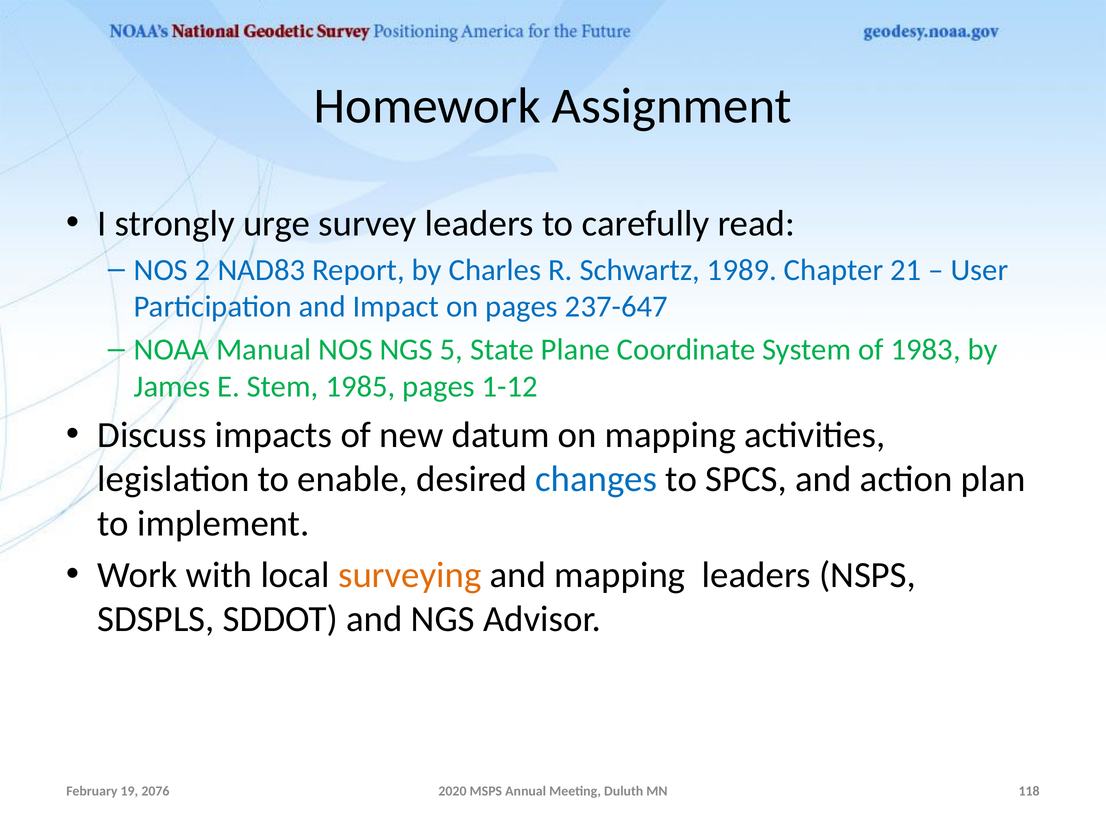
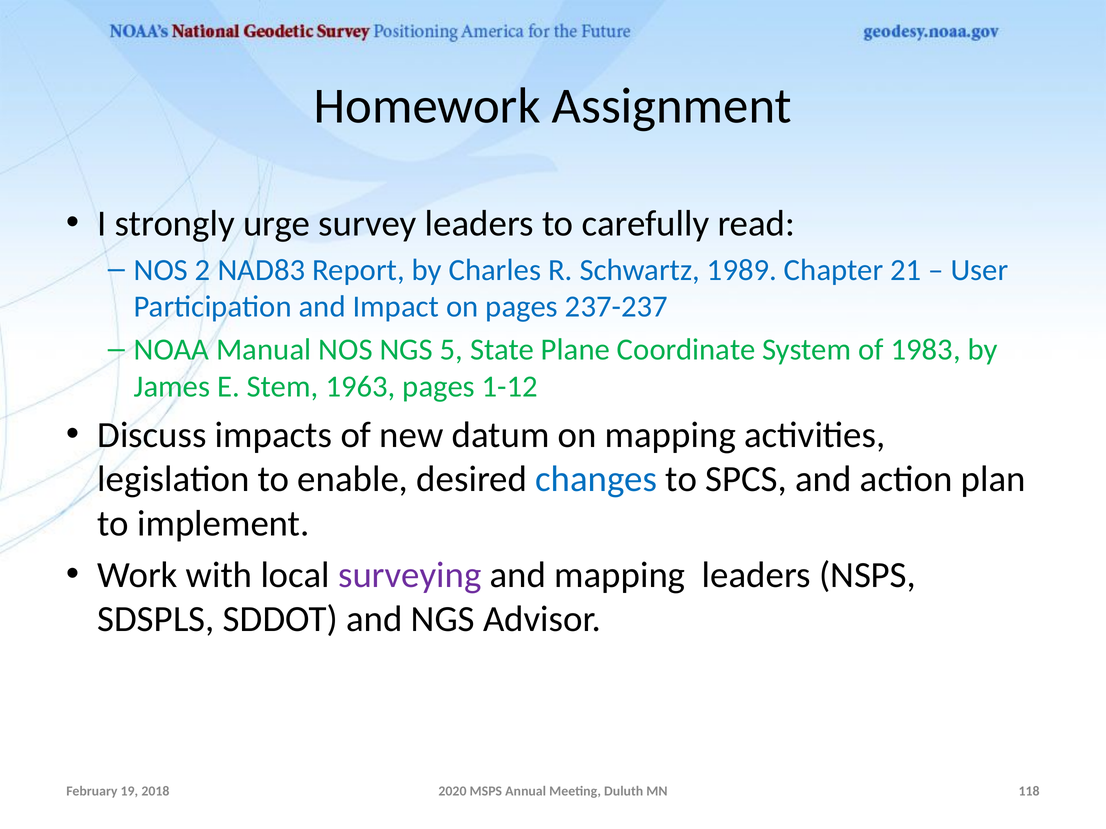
237-647: 237-647 -> 237-237
1985: 1985 -> 1963
surveying colour: orange -> purple
2076: 2076 -> 2018
